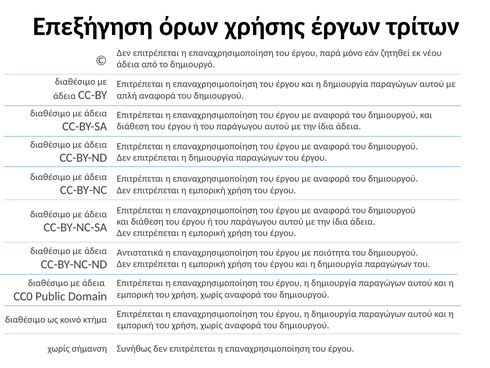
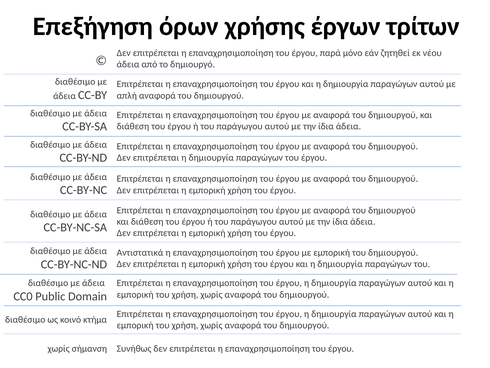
με ποιότητα: ποιότητα -> εμπορική
